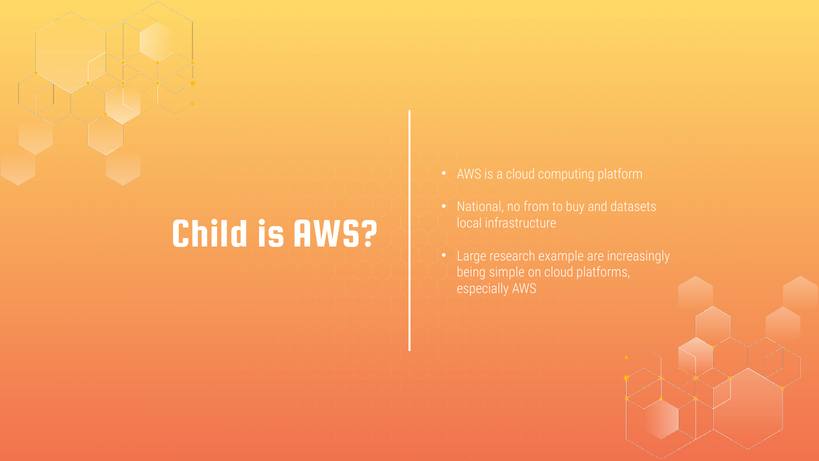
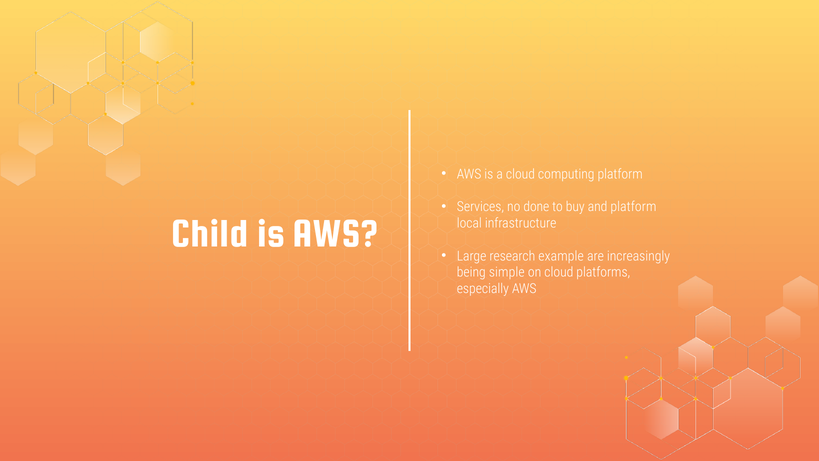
National: National -> Services
from: from -> done
and datasets: datasets -> platform
